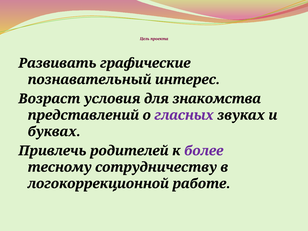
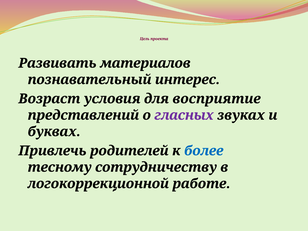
графические: графические -> материалов
знакомства: знакомства -> восприятие
более colour: purple -> blue
